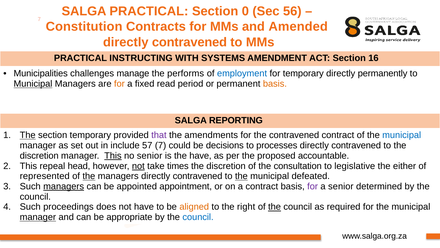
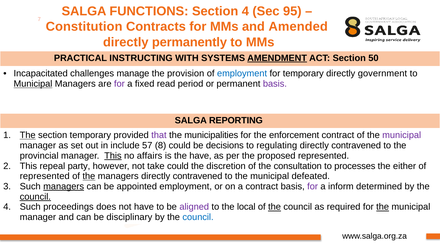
SALGA PRACTICAL: PRACTICAL -> FUNCTIONS
Section 0: 0 -> 4
56: 56 -> 95
contravened at (189, 42): contravened -> permanently
AMENDMENT underline: none -> present
16: 16 -> 50
Municipalities: Municipalities -> Incapacitated
performs: performs -> provision
permanently: permanently -> government
for at (119, 84) colour: orange -> purple
basis at (275, 84) colour: orange -> purple
amendments: amendments -> municipalities
the contravened: contravened -> enforcement
municipal at (402, 135) colour: blue -> purple
57 7: 7 -> 8
processes: processes -> regulating
discretion at (39, 155): discretion -> provincial
no senior: senior -> affairs
proposed accountable: accountable -> represented
head: head -> party
not at (138, 166) underline: present -> none
take times: times -> could
legislative: legislative -> processes
the at (241, 176) underline: present -> none
appointed appointment: appointment -> employment
a senior: senior -> inform
council at (35, 196) underline: none -> present
aligned colour: orange -> purple
right: right -> local
the at (383, 207) underline: none -> present
manager at (38, 217) underline: present -> none
appropriate: appropriate -> disciplinary
